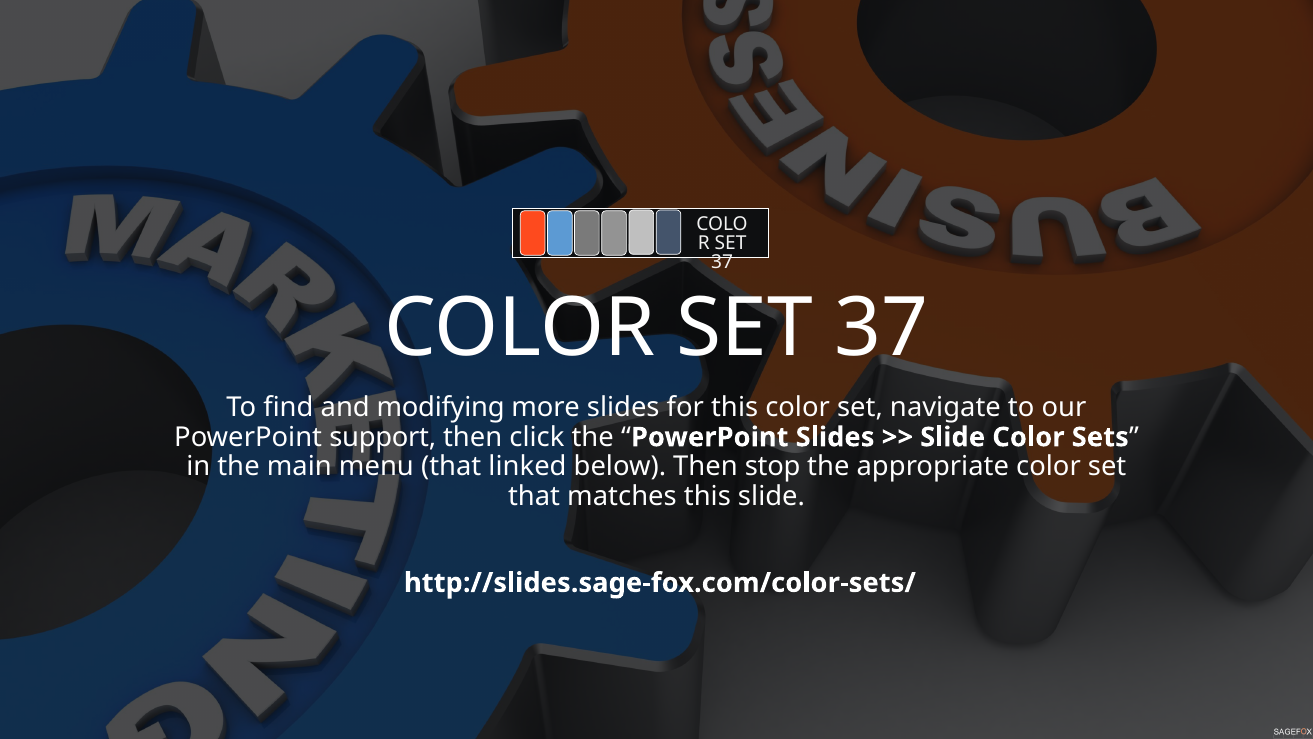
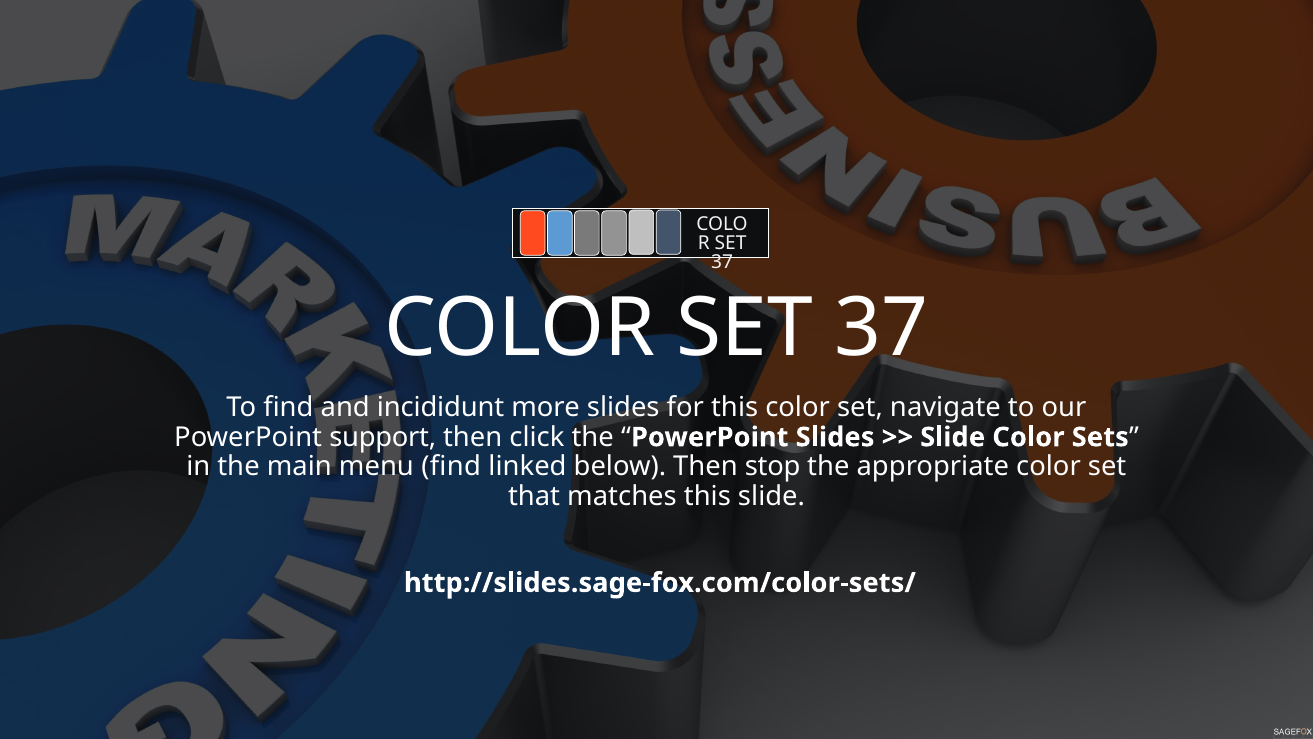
modifying: modifying -> incididunt
menu that: that -> find
